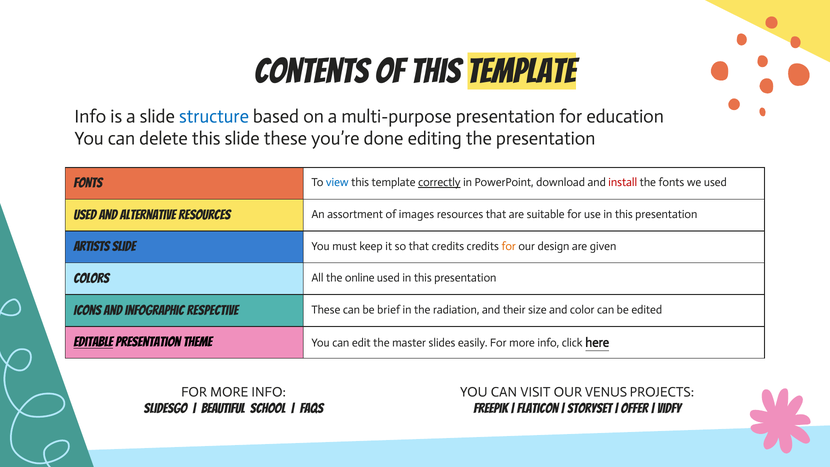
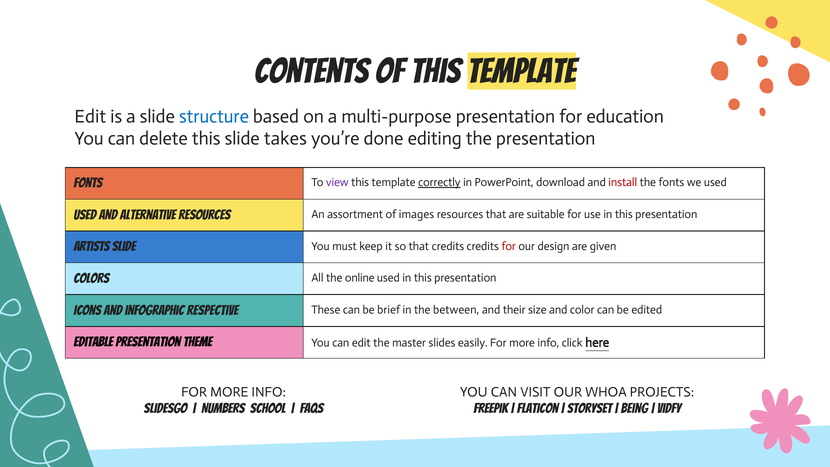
Info at (90, 116): Info -> Edit
slide these: these -> takes
view colour: blue -> purple
for at (509, 246) colour: orange -> red
radiation: radiation -> between
Editable underline: present -> none
VENUS: VENUS -> WHOA
Beautiful: Beautiful -> Numbers
Offer: Offer -> Being
